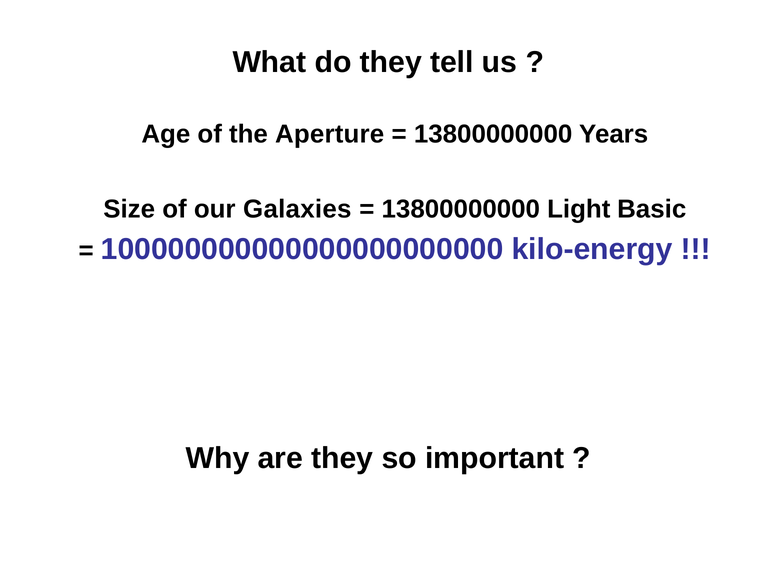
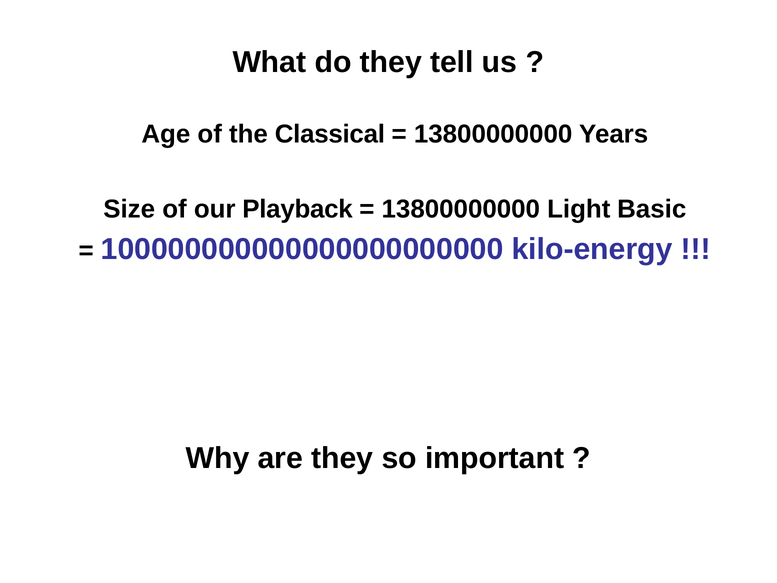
Aperture: Aperture -> Classical
Galaxies: Galaxies -> Playback
